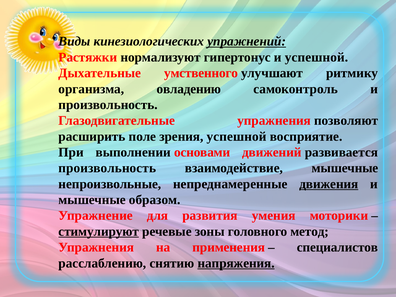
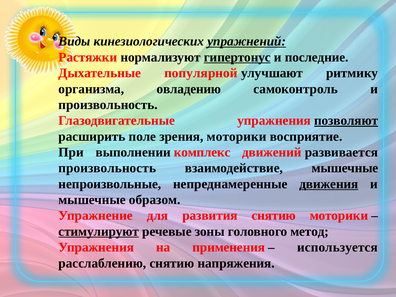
гипертонус underline: none -> present
и успешной: успешной -> последние
умственного: умственного -> популярной
позволяют underline: none -> present
зрения успешной: успешной -> моторики
основами: основами -> комплекс
развития умения: умения -> снятию
специалистов: специалистов -> используется
напряжения underline: present -> none
